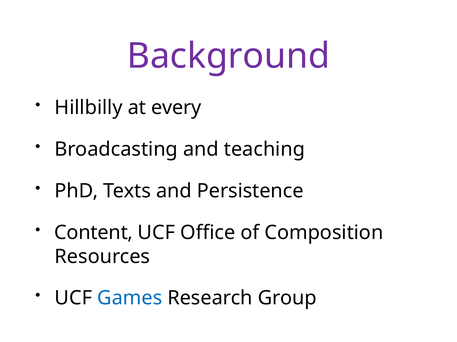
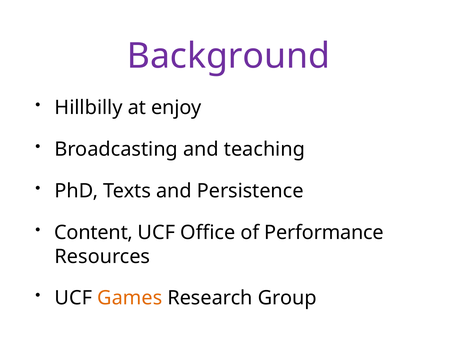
every: every -> enjoy
Composition: Composition -> Performance
Games colour: blue -> orange
